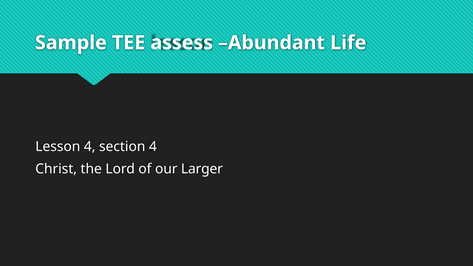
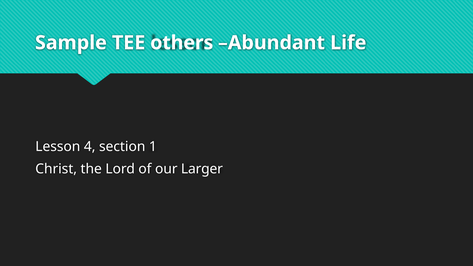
assess: assess -> others
section 4: 4 -> 1
